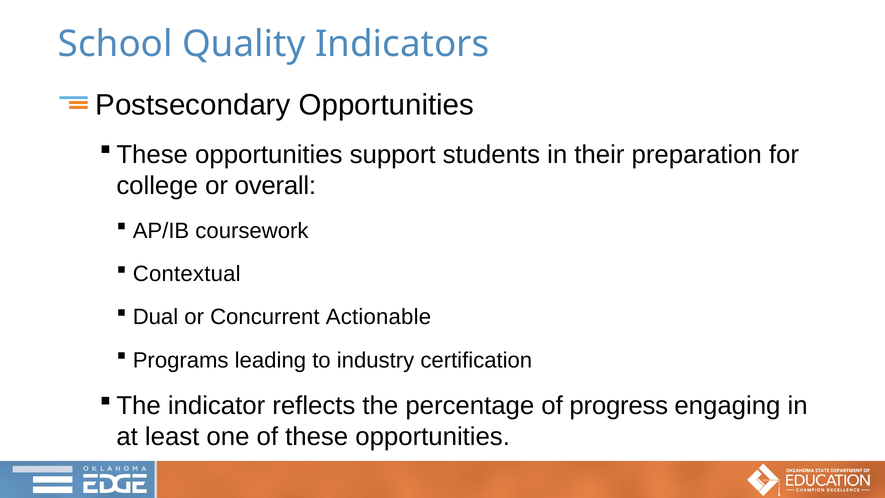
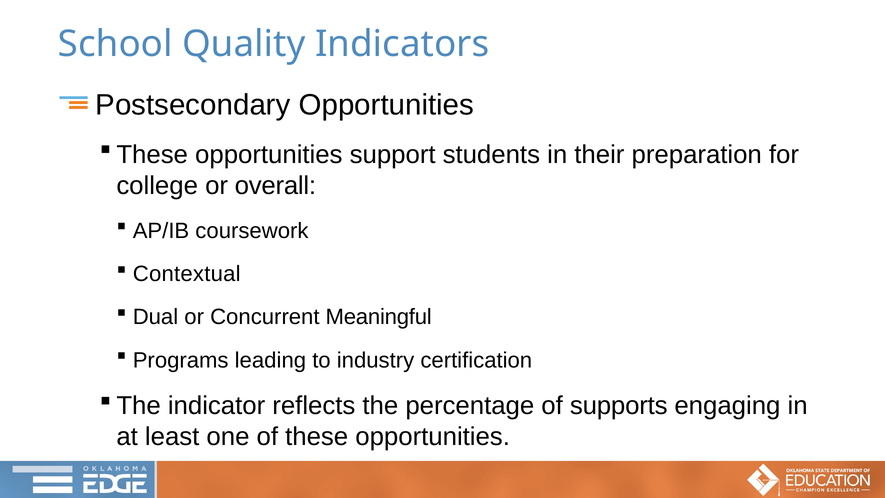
Actionable: Actionable -> Meaningful
progress: progress -> supports
